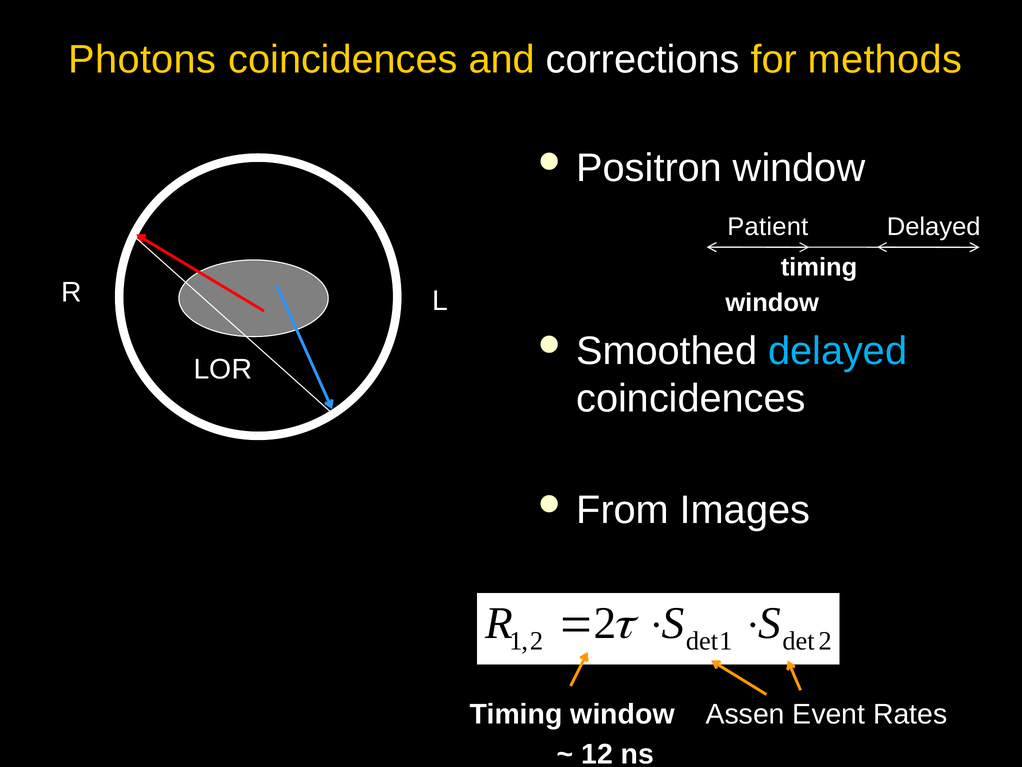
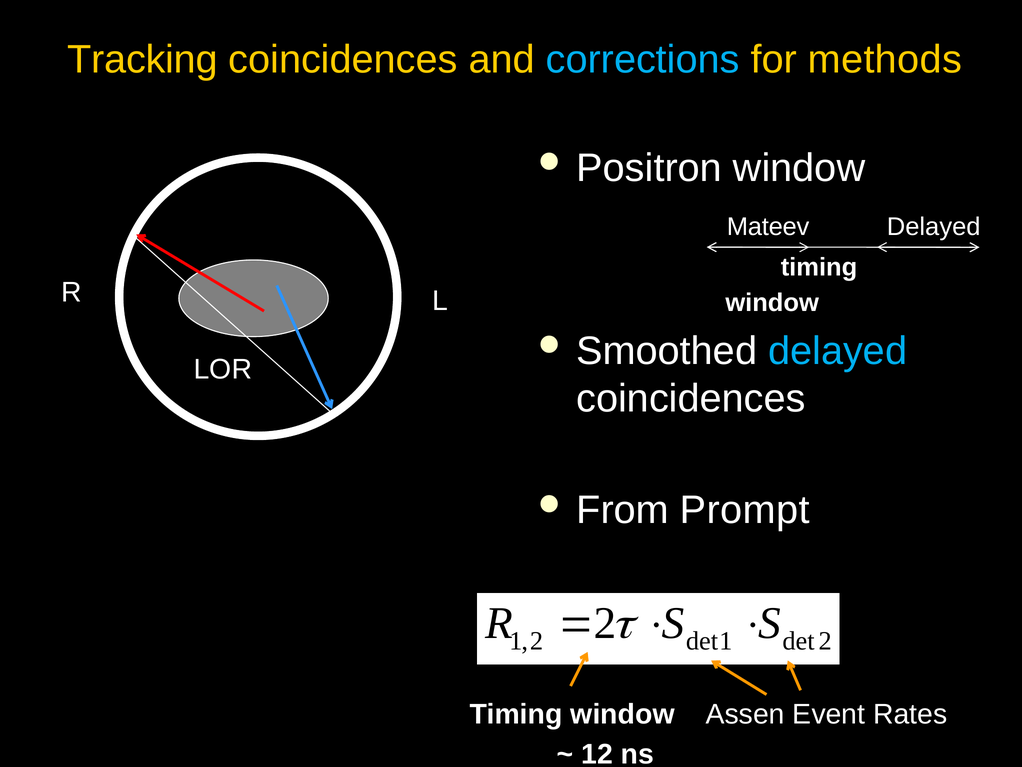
Photons: Photons -> Tracking
corrections colour: white -> light blue
Patient: Patient -> Mateev
Images: Images -> Prompt
